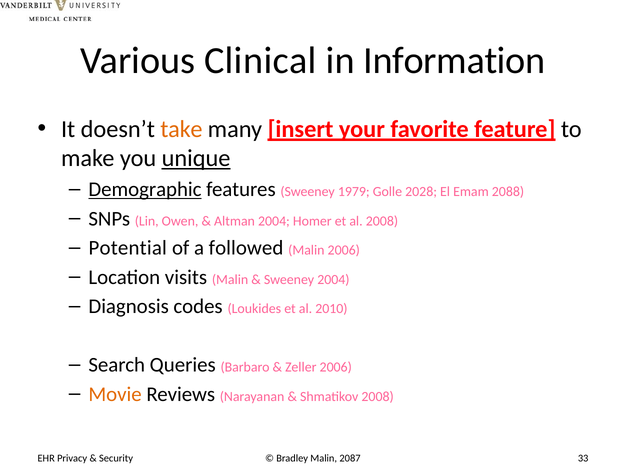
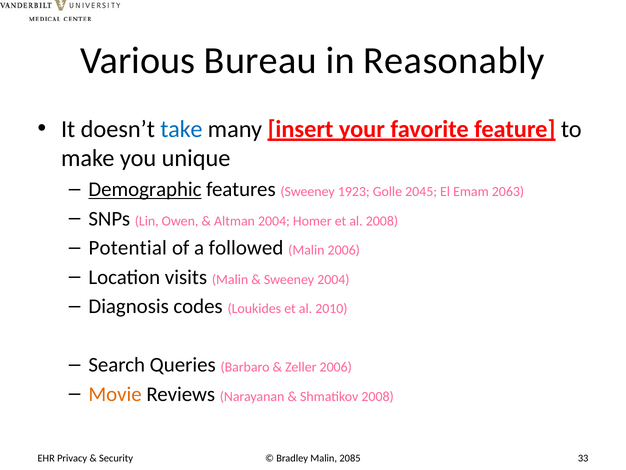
Clinical: Clinical -> Bureau
Information: Information -> Reasonably
take colour: orange -> blue
unique underline: present -> none
1979: 1979 -> 1923
2028: 2028 -> 2045
2088: 2088 -> 2063
2087: 2087 -> 2085
